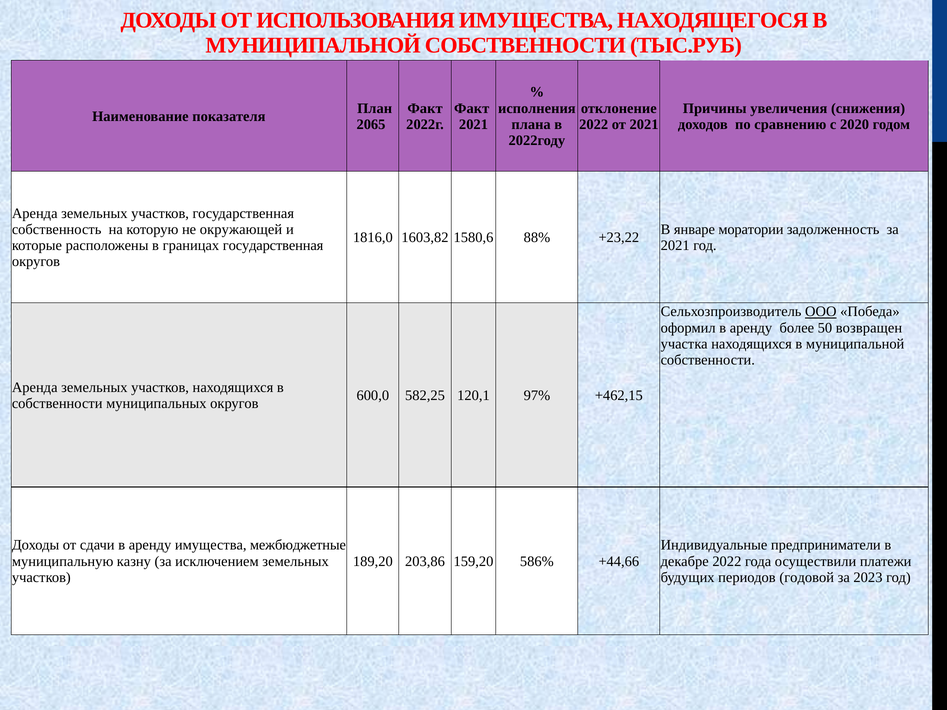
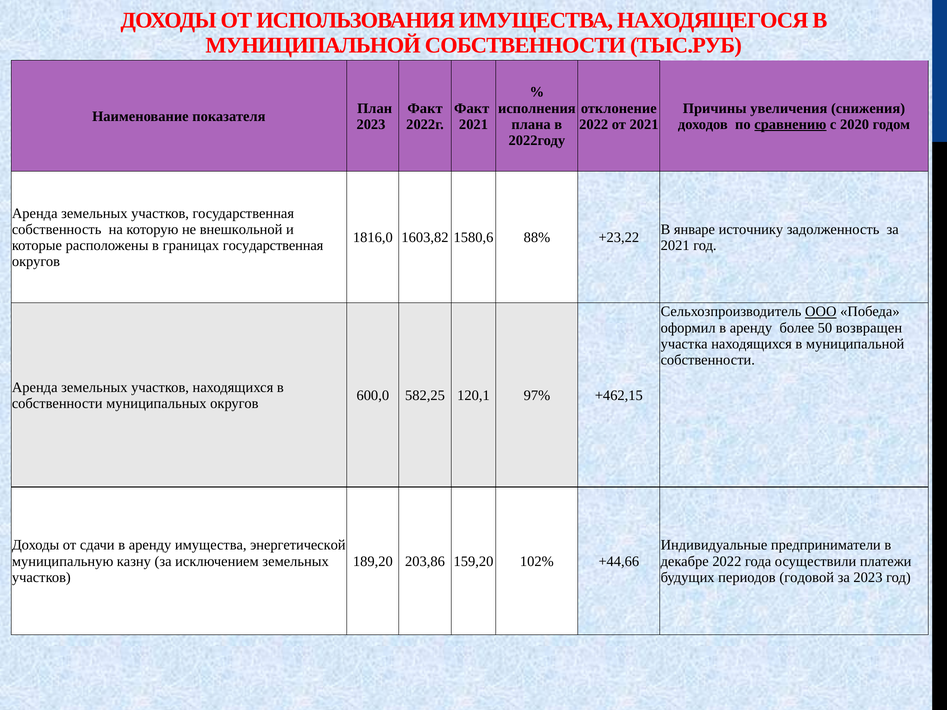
2065 at (371, 124): 2065 -> 2023
сравнению underline: none -> present
окружающей: окружающей -> внешкольной
моратории: моратории -> источнику
межбюджетные: межбюджетные -> энергетической
586%: 586% -> 102%
